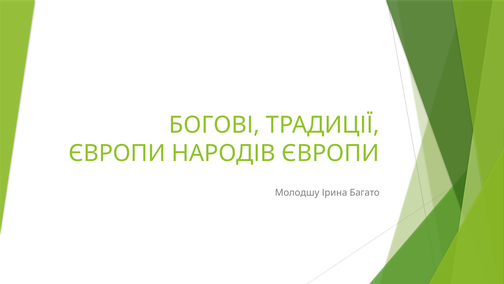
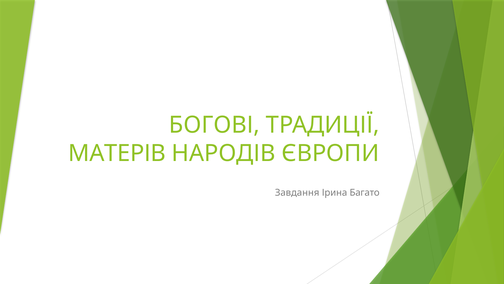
ЄВРОПИ at (117, 153): ЄВРОПИ -> МАТЕРІВ
Молодшу: Молодшу -> Завдання
